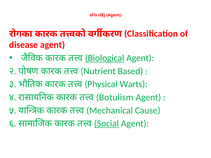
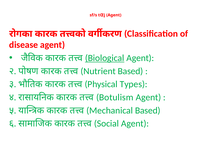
Warts: Warts -> Types
Mechanical Cause: Cause -> Based
Social underline: present -> none
